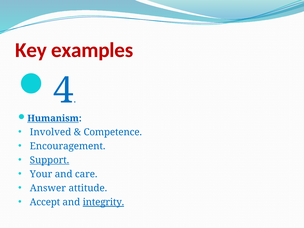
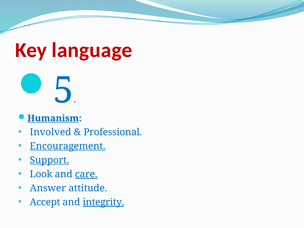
examples: examples -> language
4: 4 -> 5
Competence: Competence -> Professional
Encouragement underline: none -> present
Your: Your -> Look
care underline: none -> present
